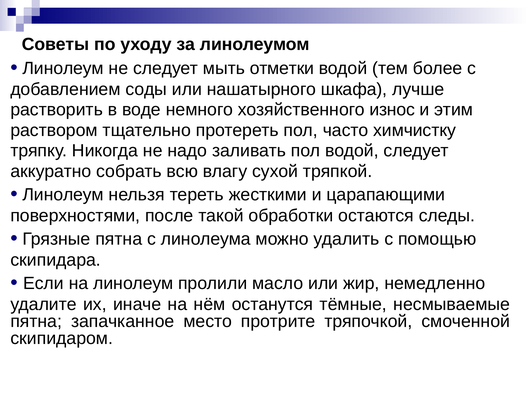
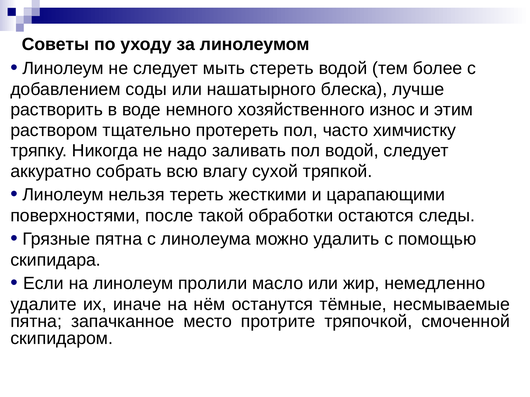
отметки: отметки -> стереть
шкафа: шкафа -> блеска
